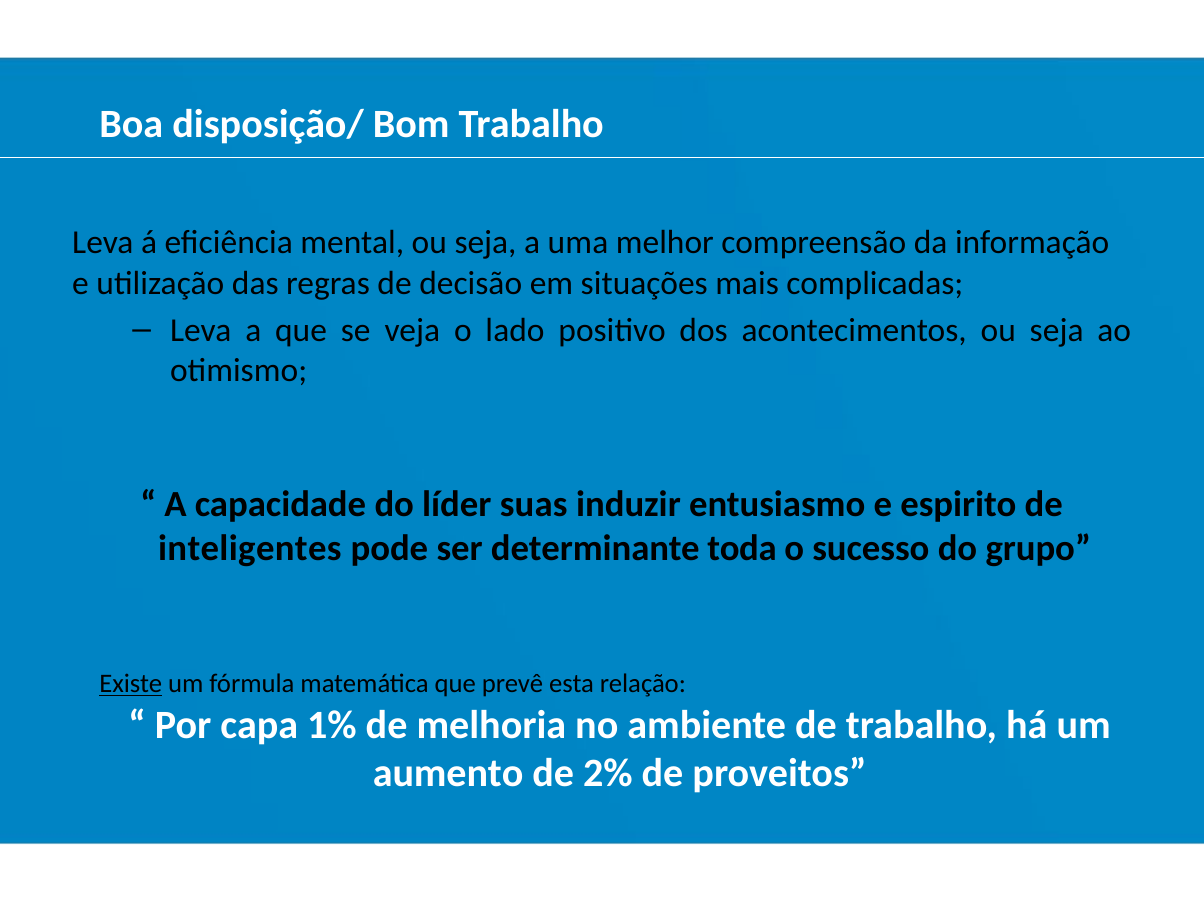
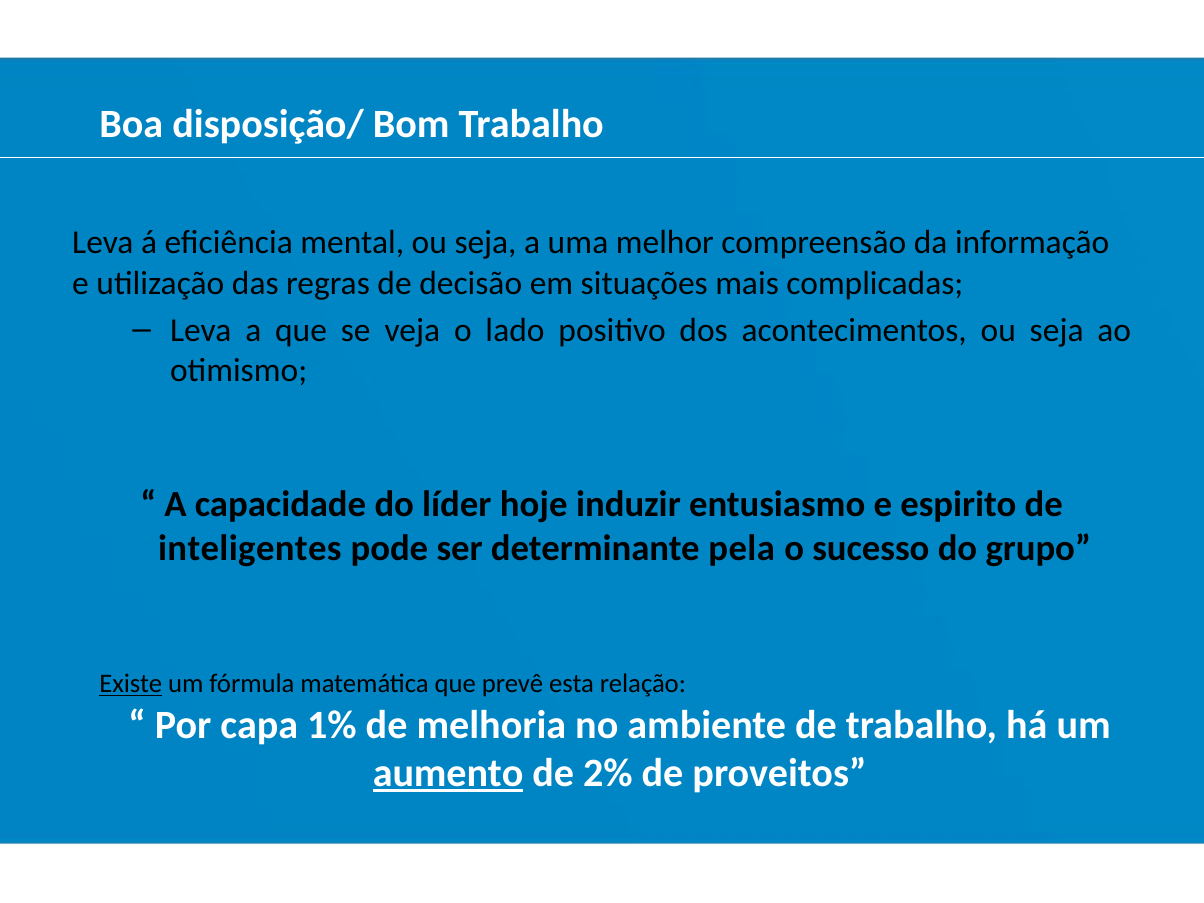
suas: suas -> hoje
toda: toda -> pela
aumento underline: none -> present
